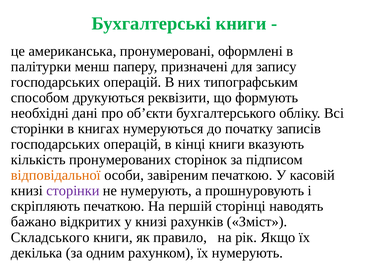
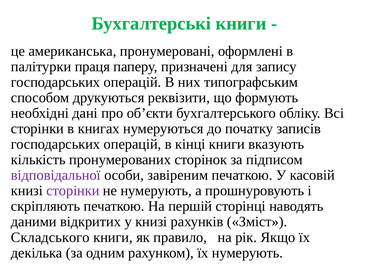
менш: менш -> праця
відповідальної colour: orange -> purple
бажано: бажано -> даними
